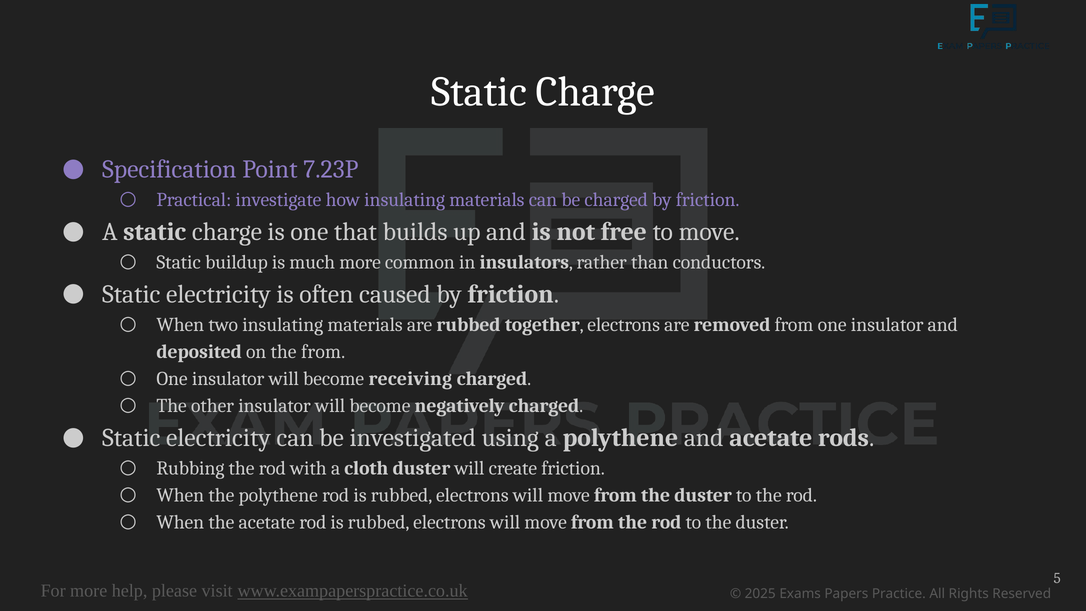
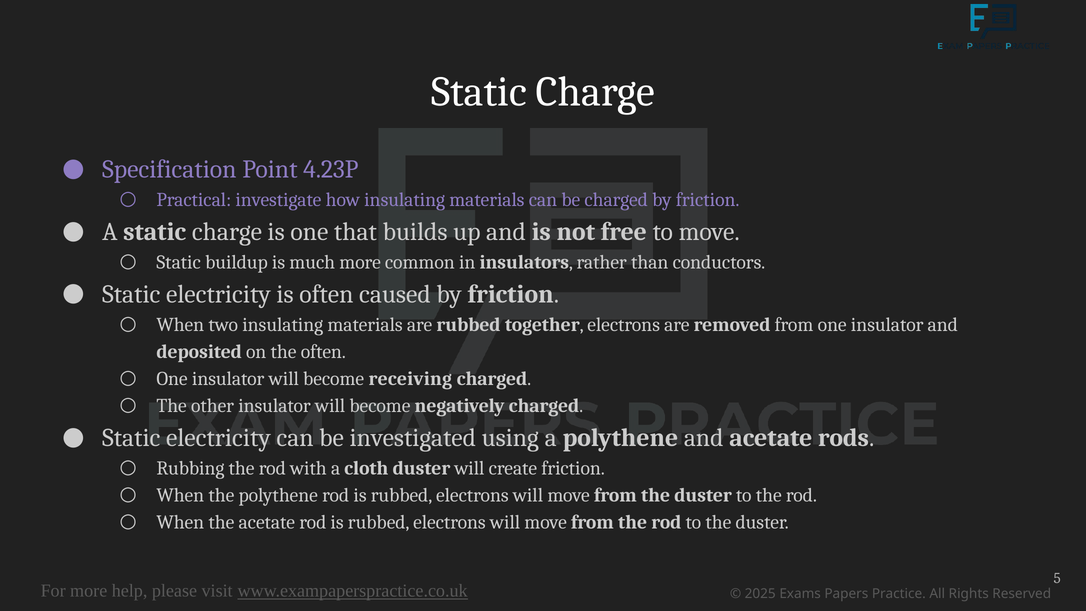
7.23P: 7.23P -> 4.23P
the from: from -> often
